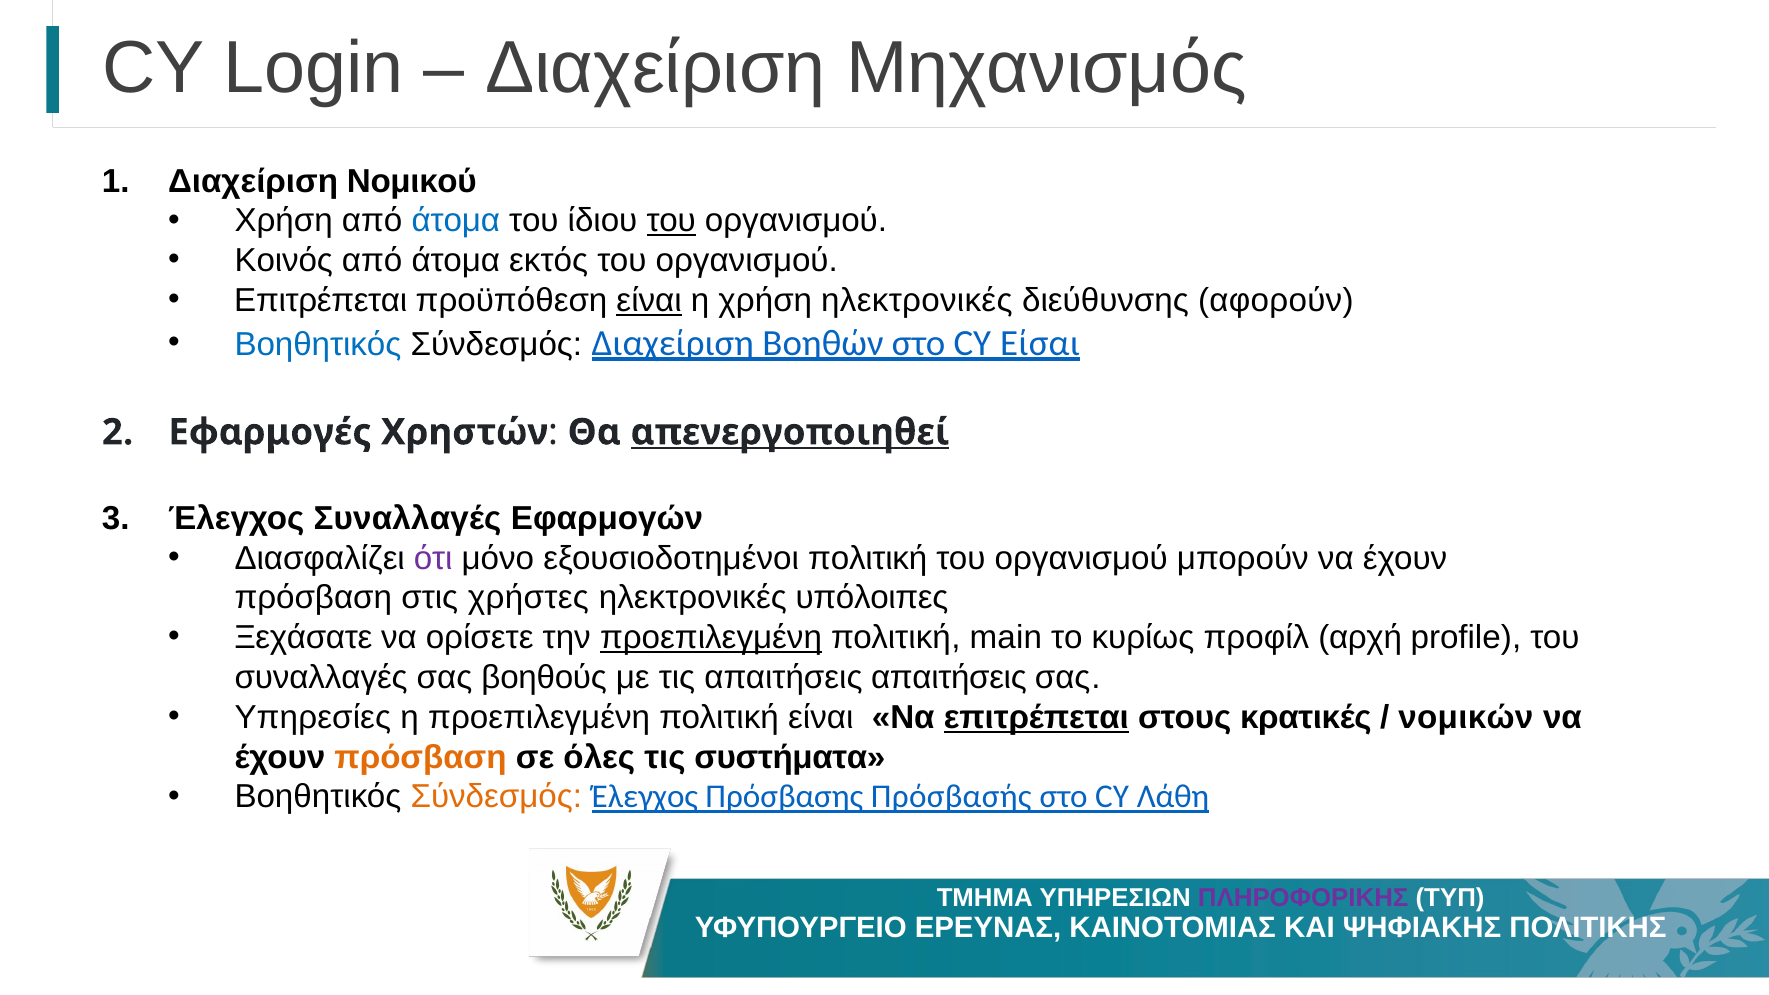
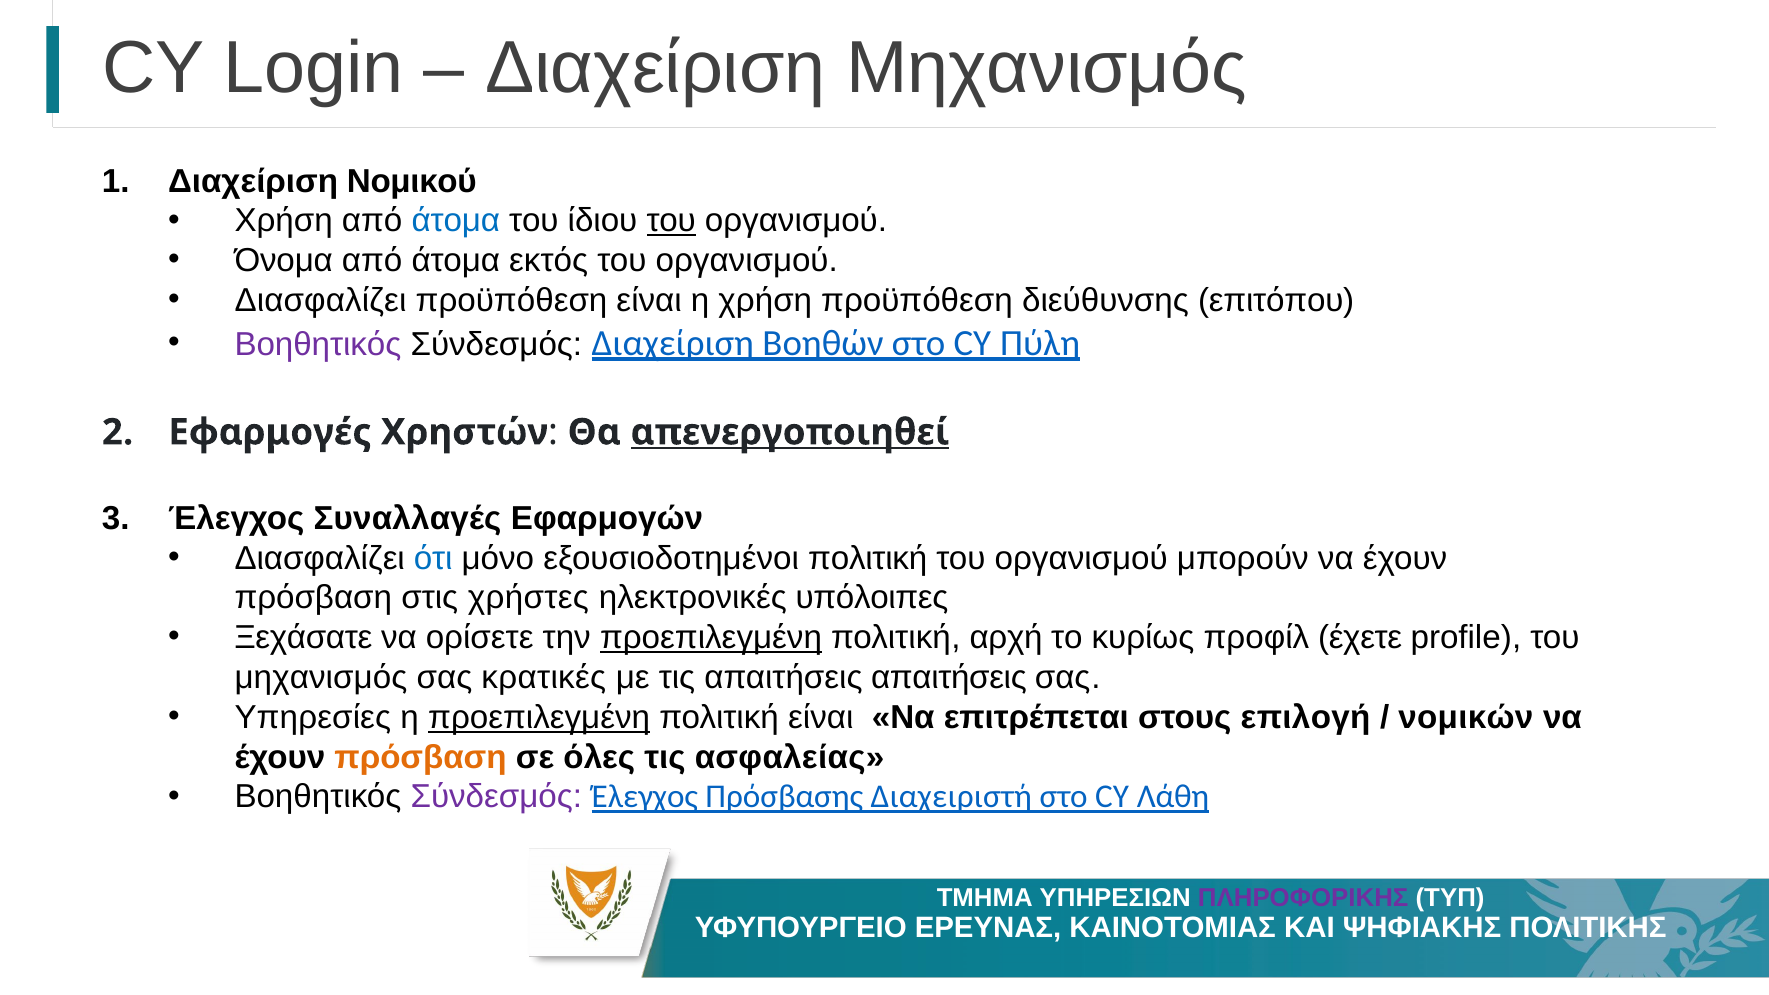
Κοινός: Κοινός -> Όνομα
Επιτρέπεται at (321, 301): Επιτρέπεται -> Διασφαλίζει
είναι at (649, 301) underline: present -> none
χρήση ηλεκτρονικές: ηλεκτρονικές -> προϋπόθεση
αφορούν: αφορούν -> επιτόπου
Βοηθητικός at (318, 344) colour: blue -> purple
Είσαι: Είσαι -> Πύλη
ότι colour: purple -> blue
main: main -> αρχή
αρχή: αρχή -> έχετε
συναλλαγές at (321, 677): συναλλαγές -> μηχανισμός
βοηθούς: βοηθούς -> κρατικές
προεπιλεγμένη at (539, 717) underline: none -> present
επιτρέπεται at (1036, 717) underline: present -> none
κρατικές: κρατικές -> επιλογή
συστήματα: συστήματα -> ασφαλείας
Σύνδεσμός at (496, 797) colour: orange -> purple
Πρόσβασής: Πρόσβασής -> Διαχειριστή
